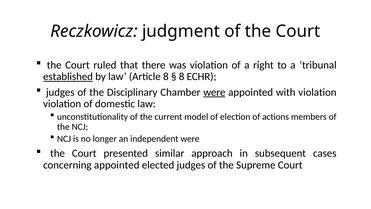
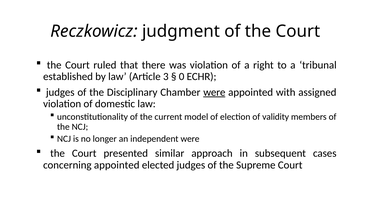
established underline: present -> none
Article 8: 8 -> 3
8 at (182, 77): 8 -> 0
with violation: violation -> assigned
actions: actions -> validity
